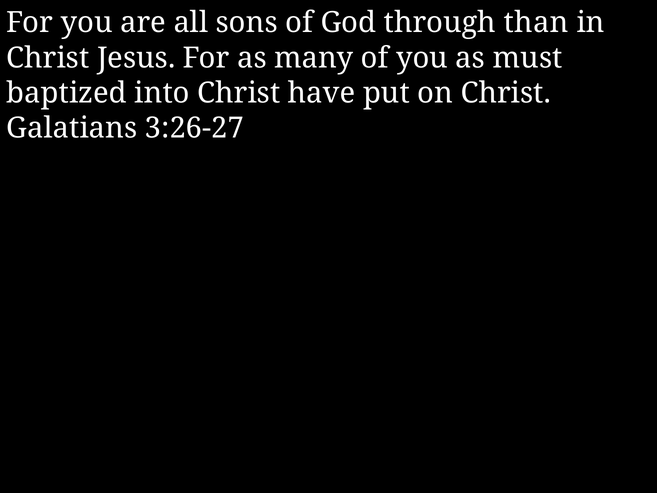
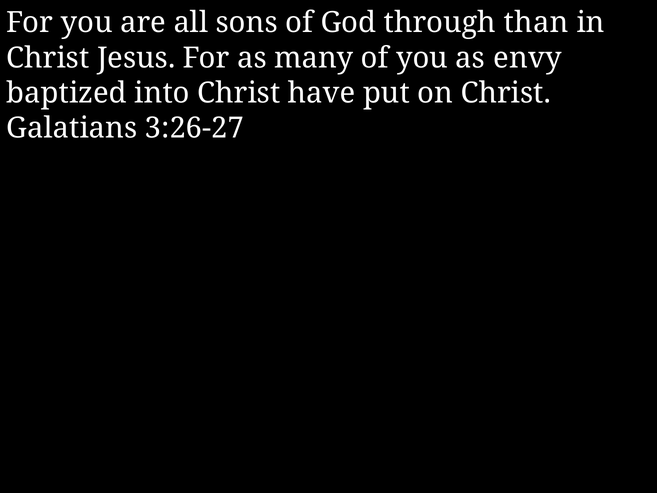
as must: must -> envy
